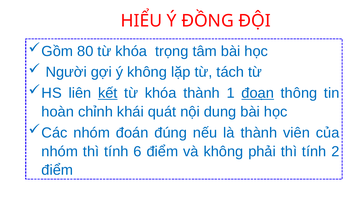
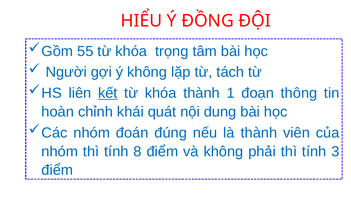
80: 80 -> 55
đoạn underline: present -> none
6: 6 -> 8
2: 2 -> 3
